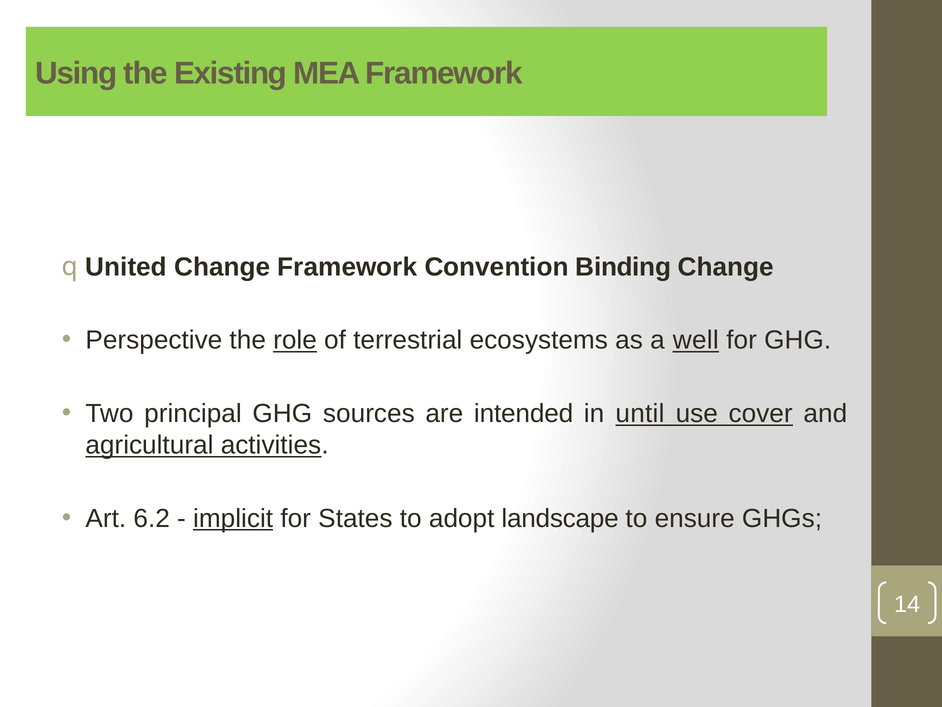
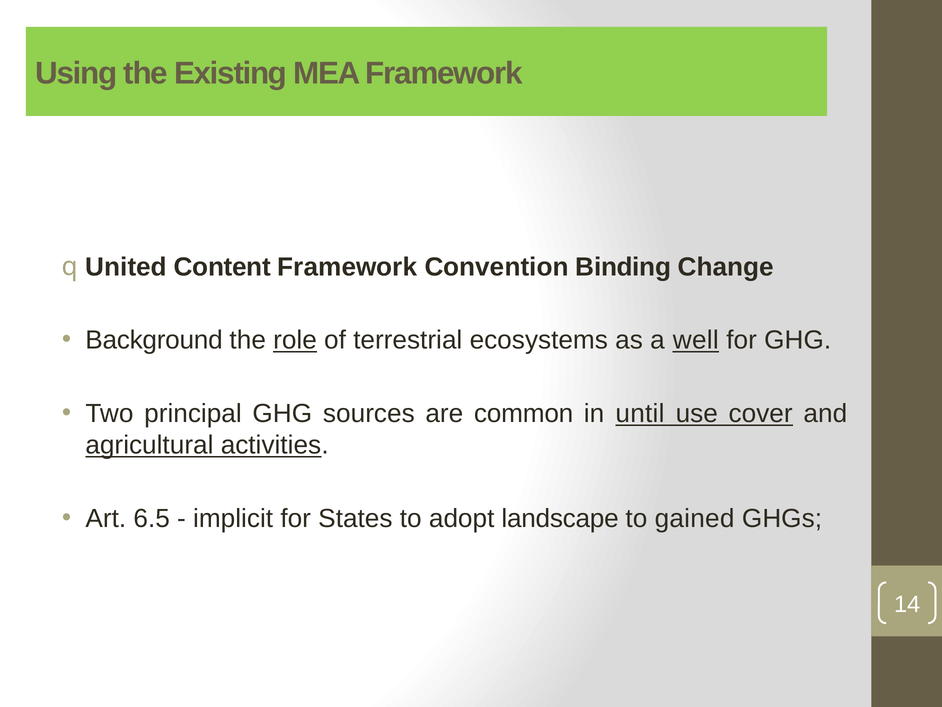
United Change: Change -> Content
Perspective: Perspective -> Background
intended: intended -> common
6.2: 6.2 -> 6.5
implicit underline: present -> none
ensure: ensure -> gained
